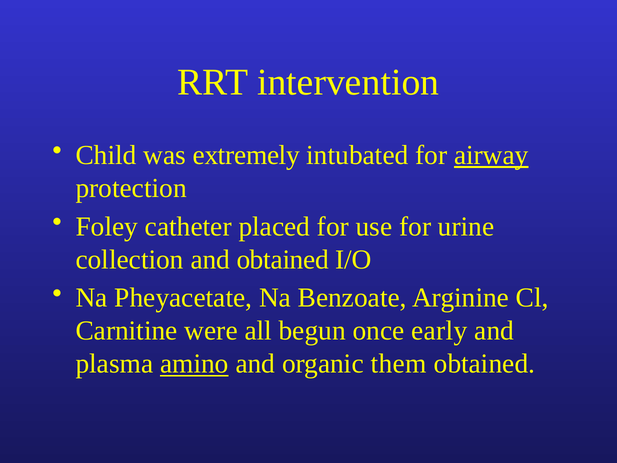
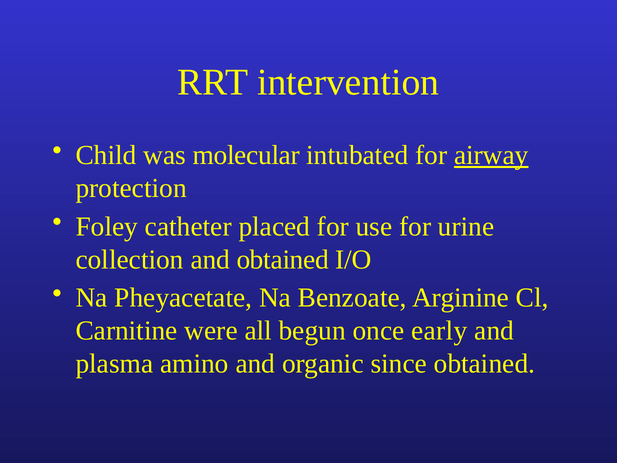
extremely: extremely -> molecular
amino underline: present -> none
them: them -> since
